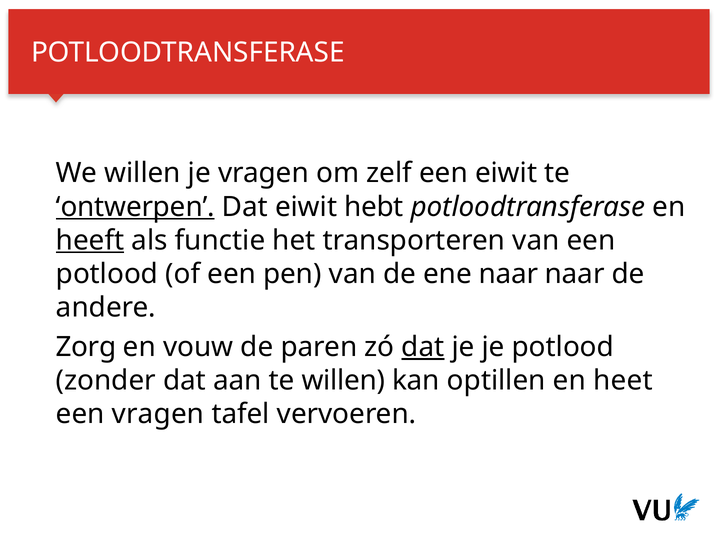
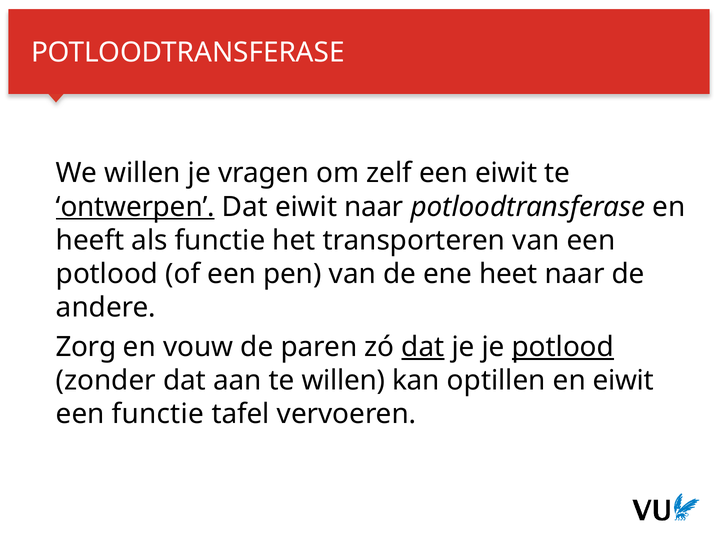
eiwit hebt: hebt -> naar
heeft underline: present -> none
ene naar: naar -> heet
potlood at (563, 347) underline: none -> present
en heet: heet -> eiwit
een vragen: vragen -> functie
